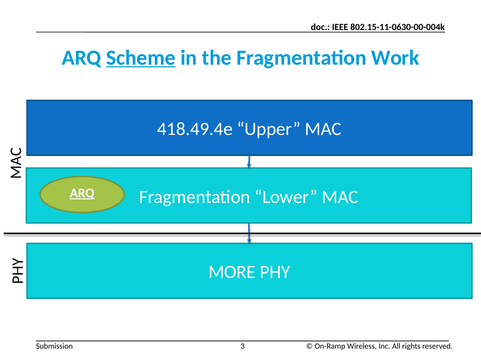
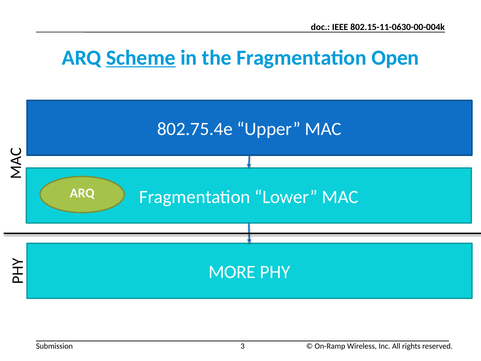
Work: Work -> Open
418.49.4e: 418.49.4e -> 802.75.4e
ARQ at (82, 193) underline: present -> none
